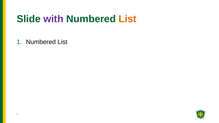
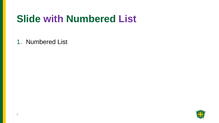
List at (128, 19) colour: orange -> purple
